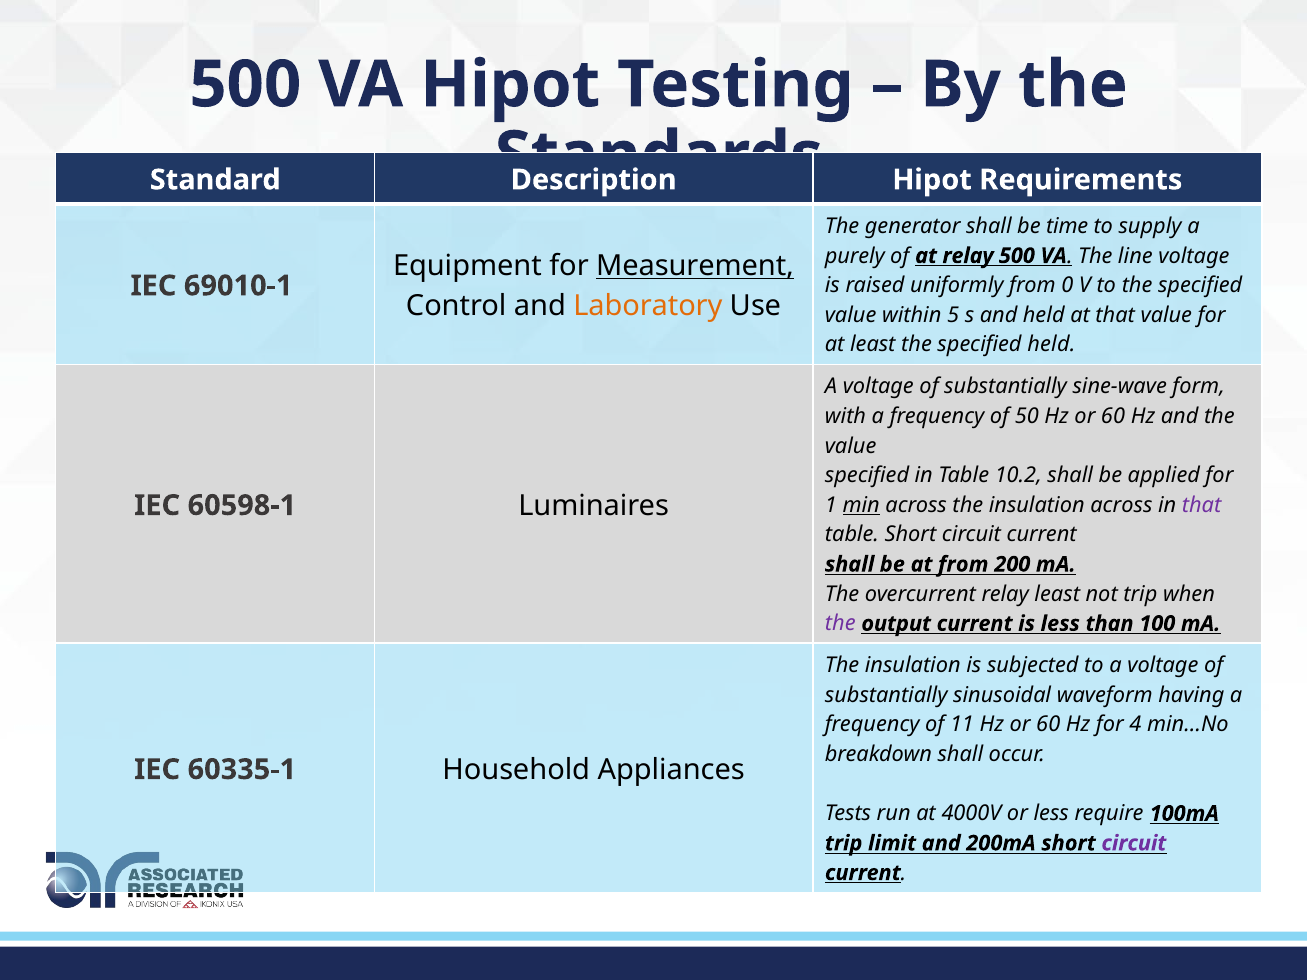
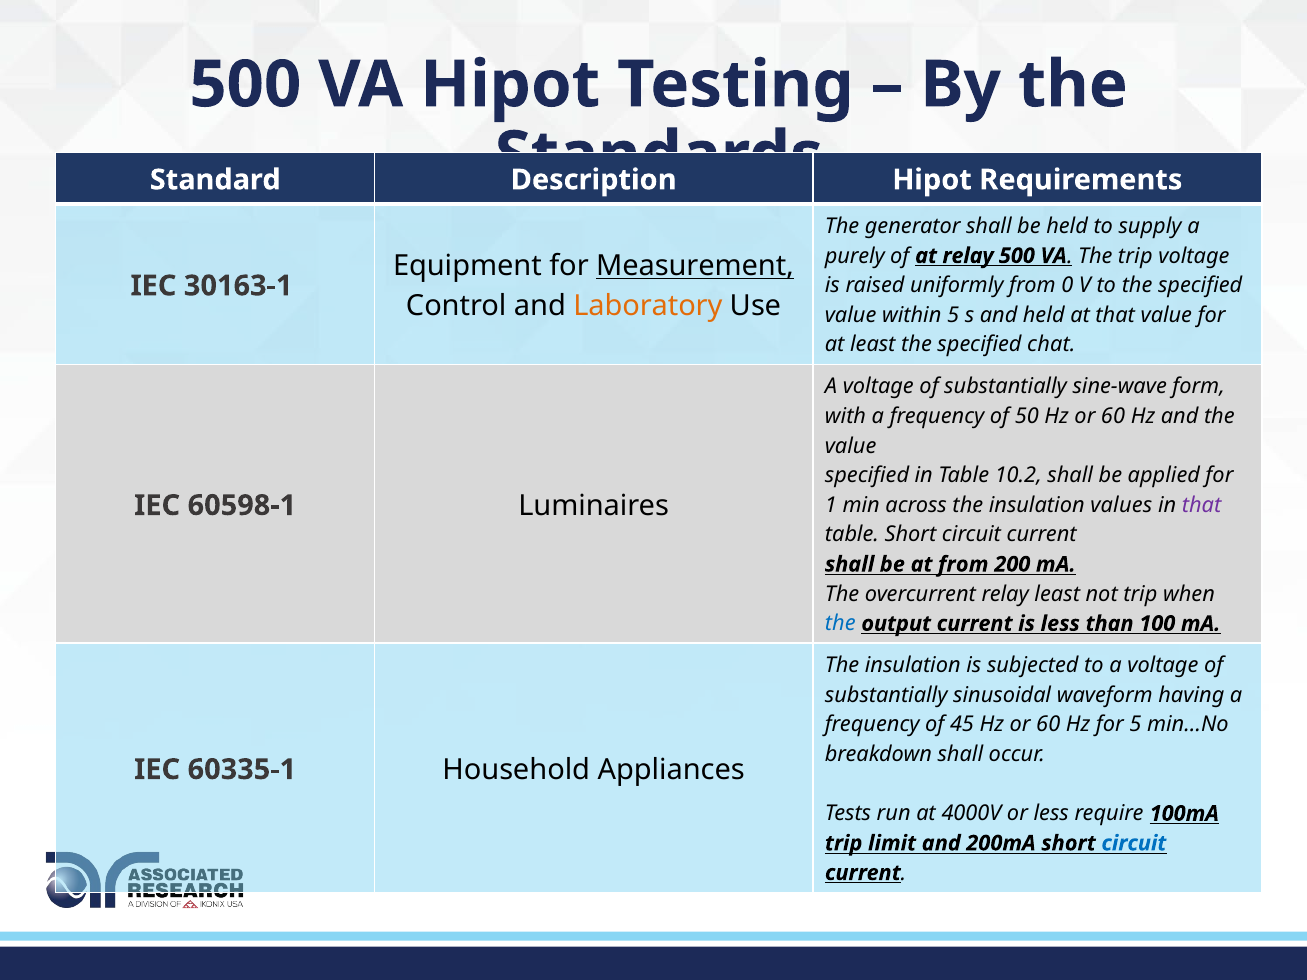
be time: time -> held
The line: line -> trip
69010-1: 69010-1 -> 30163-1
specified held: held -> chat
min underline: present -> none
insulation across: across -> values
the at (840, 624) colour: purple -> blue
11: 11 -> 45
for 4: 4 -> 5
circuit at (1134, 843) colour: purple -> blue
